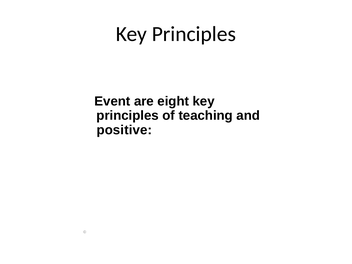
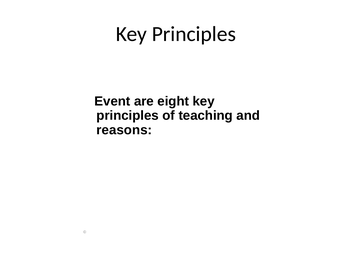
positive: positive -> reasons
